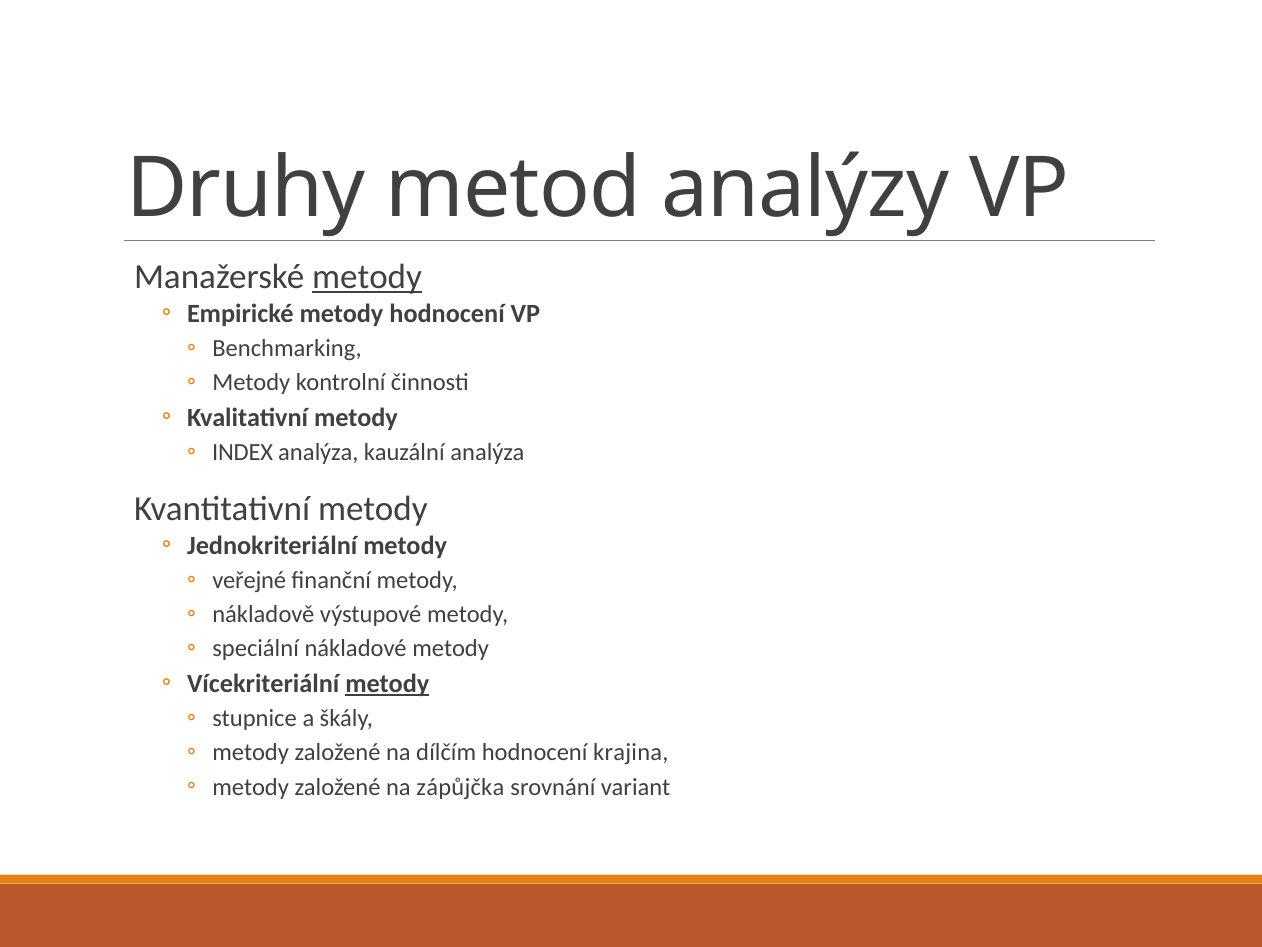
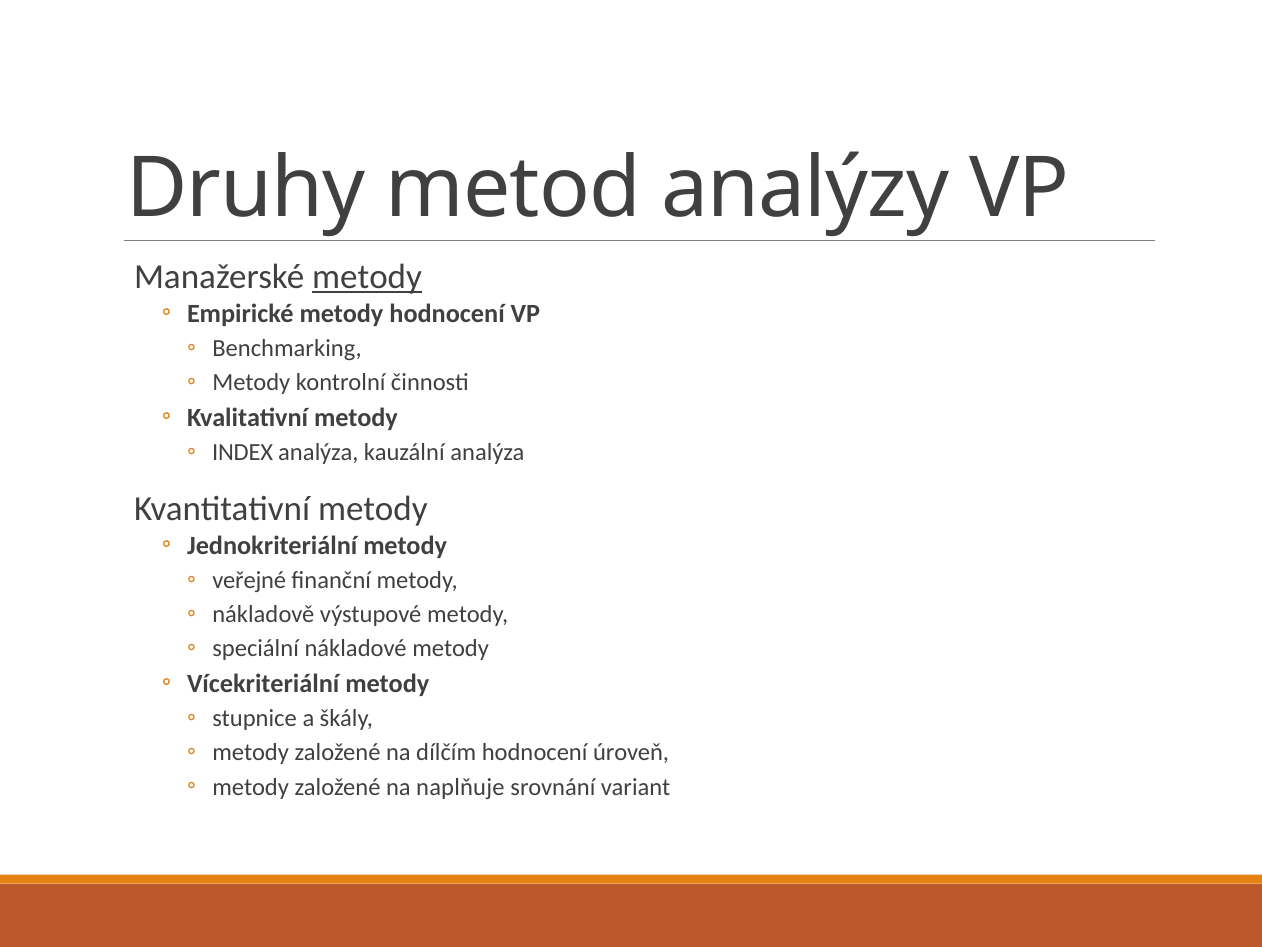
metody at (387, 683) underline: present -> none
krajina: krajina -> úroveň
zápůjčka: zápůjčka -> naplňuje
